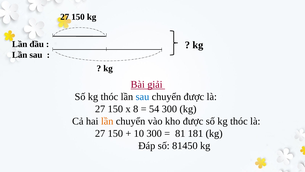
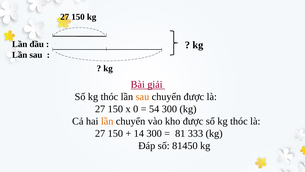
sau at (142, 97) colour: blue -> orange
8: 8 -> 0
10: 10 -> 14
181: 181 -> 333
